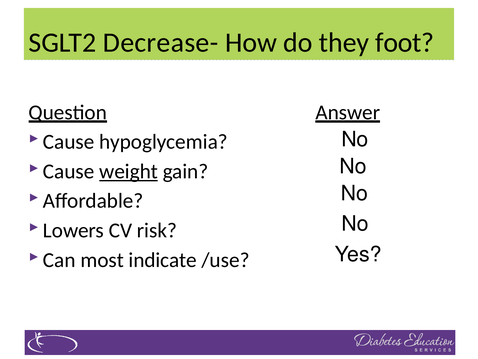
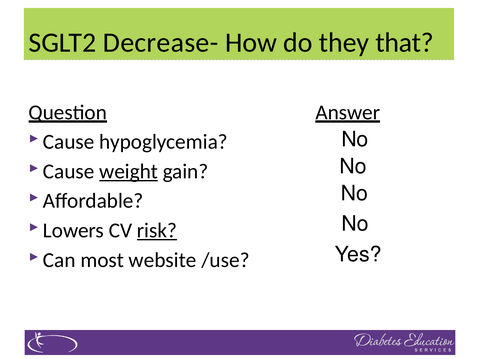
foot: foot -> that
risk underline: none -> present
indicate: indicate -> website
